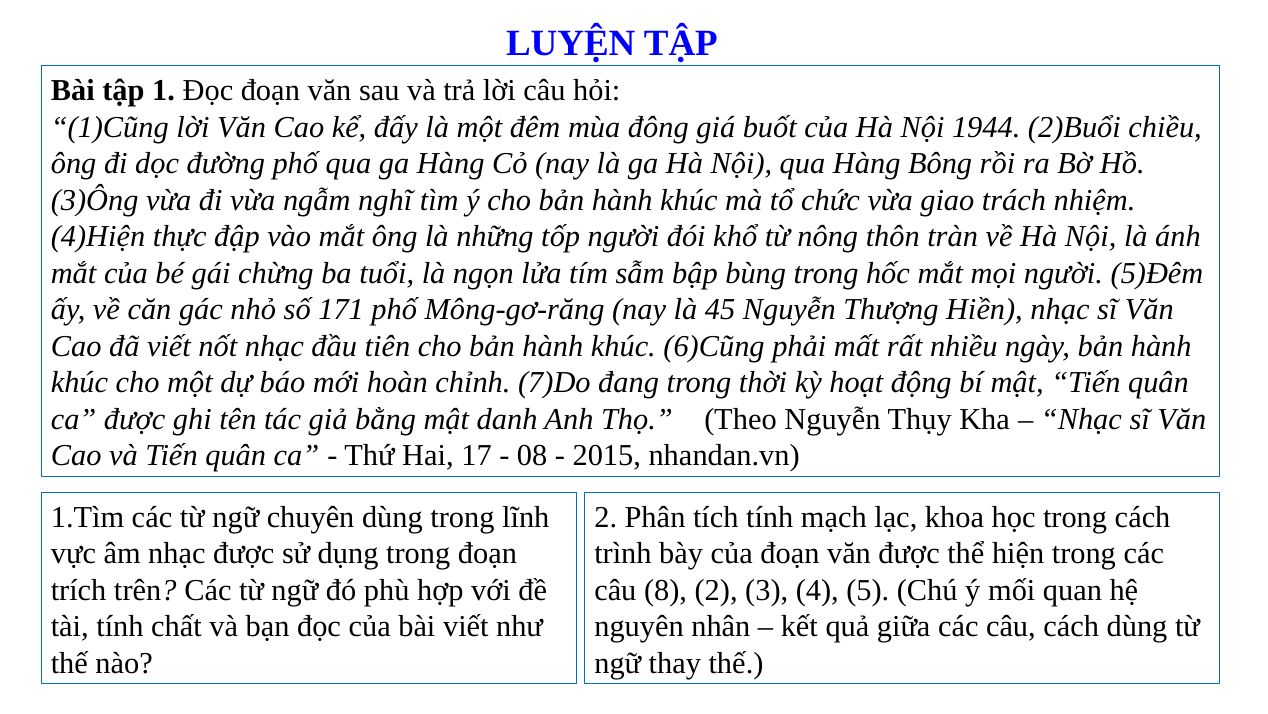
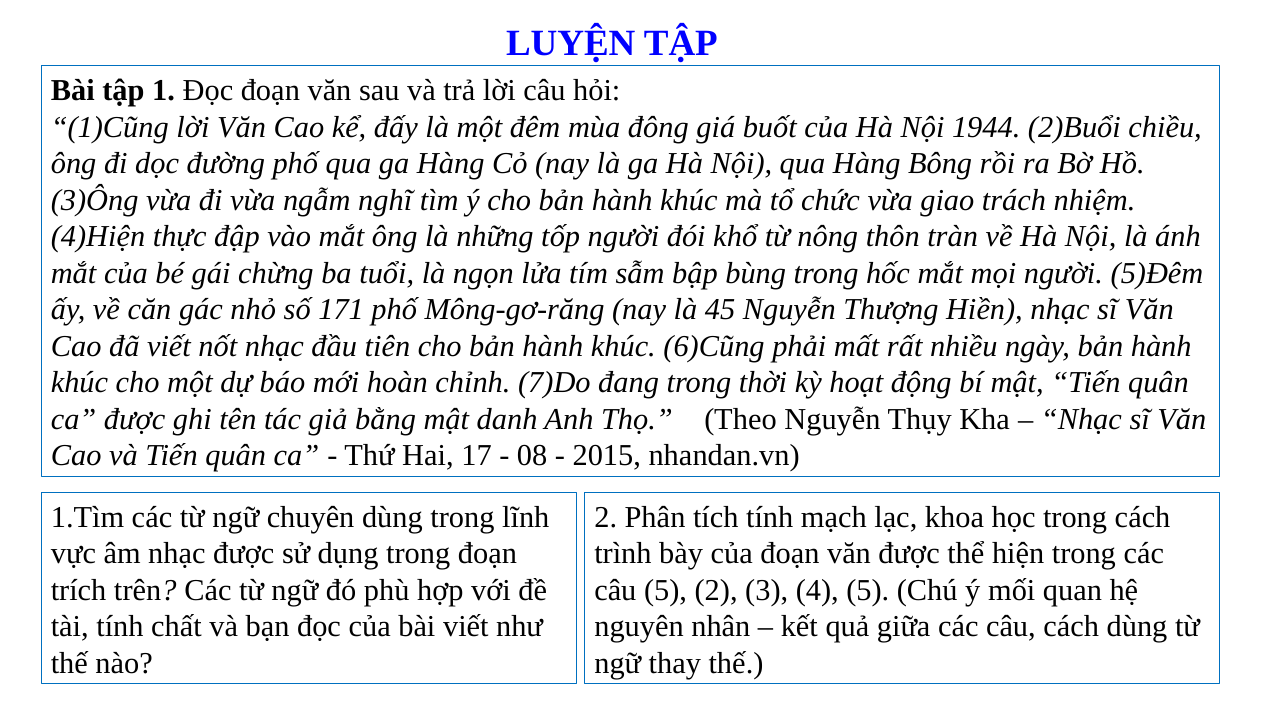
câu 8: 8 -> 5
